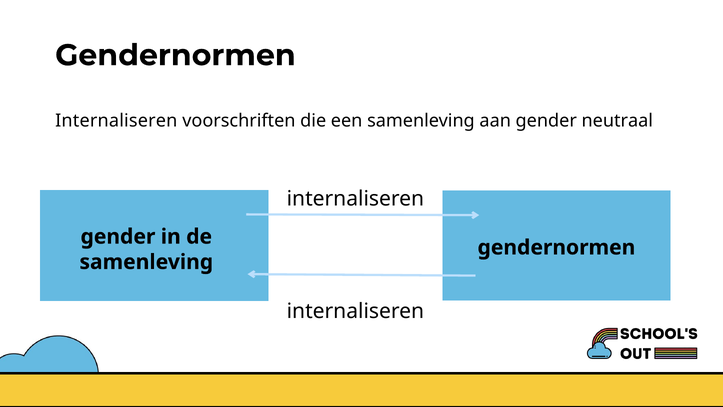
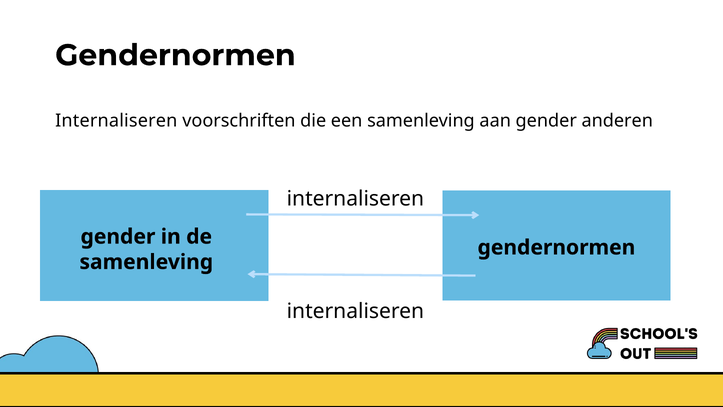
neutraal: neutraal -> anderen
